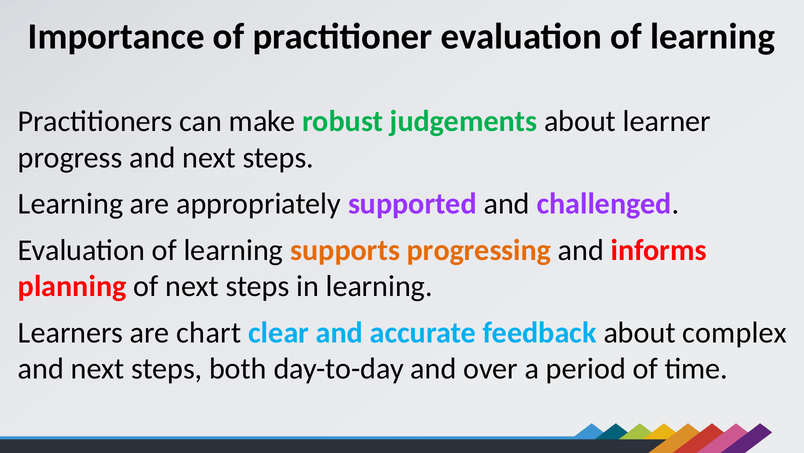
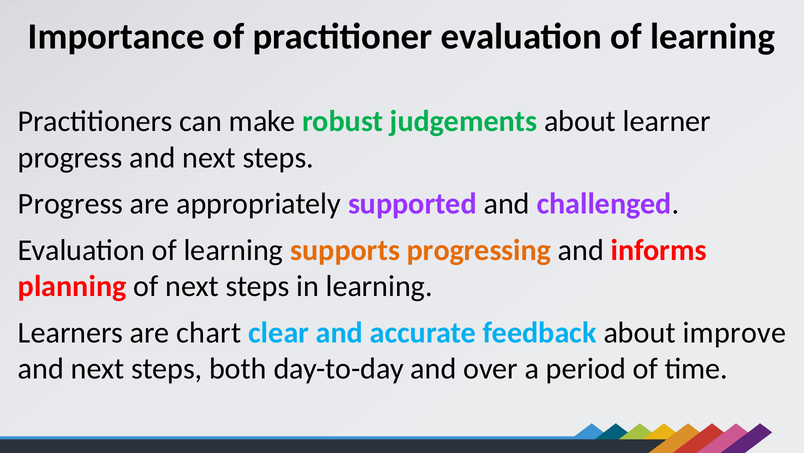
Learning at (71, 204): Learning -> Progress
complex: complex -> improve
